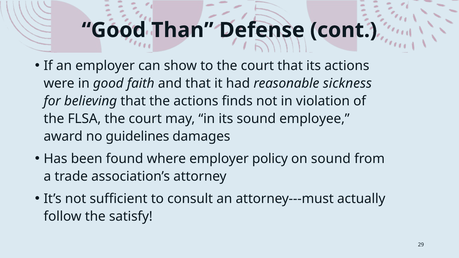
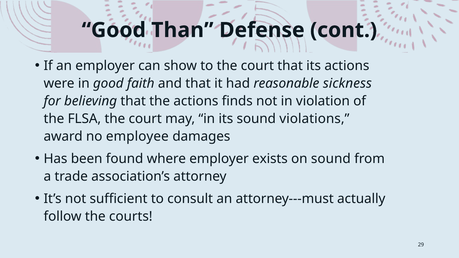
employee: employee -> violations
guidelines: guidelines -> employee
policy: policy -> exists
satisfy: satisfy -> courts
